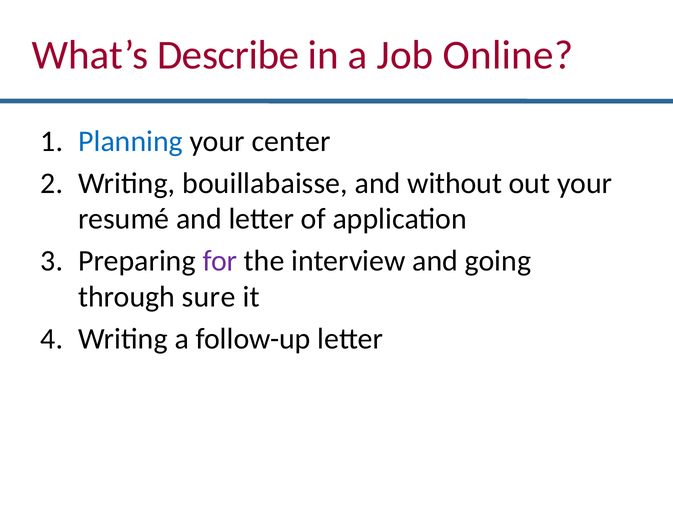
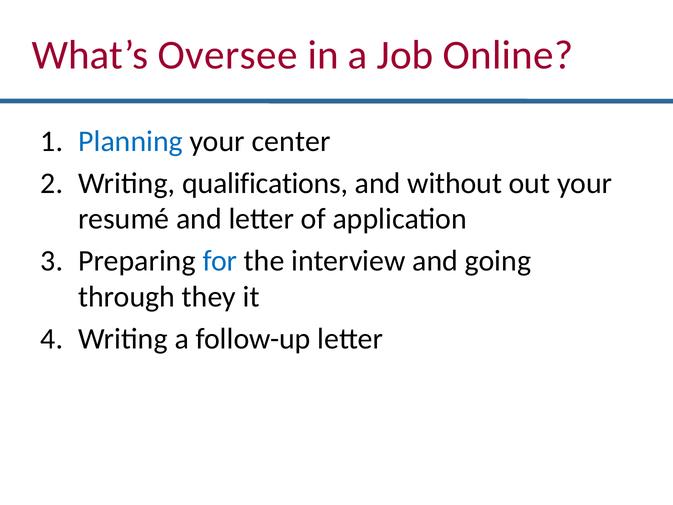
Describe: Describe -> Oversee
bouillabaisse: bouillabaisse -> qualifications
for colour: purple -> blue
sure: sure -> they
